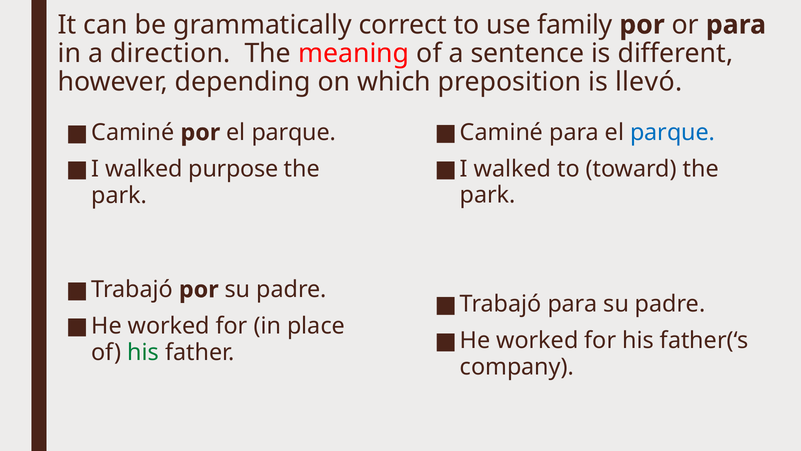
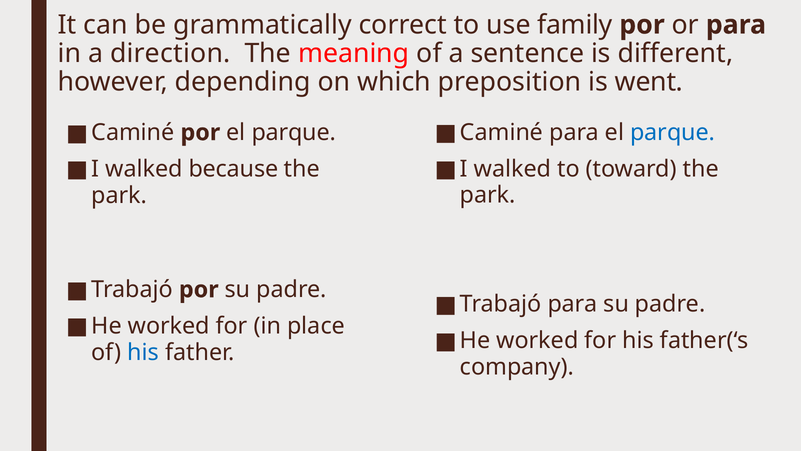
llevó: llevó -> went
purpose: purpose -> because
his at (143, 352) colour: green -> blue
